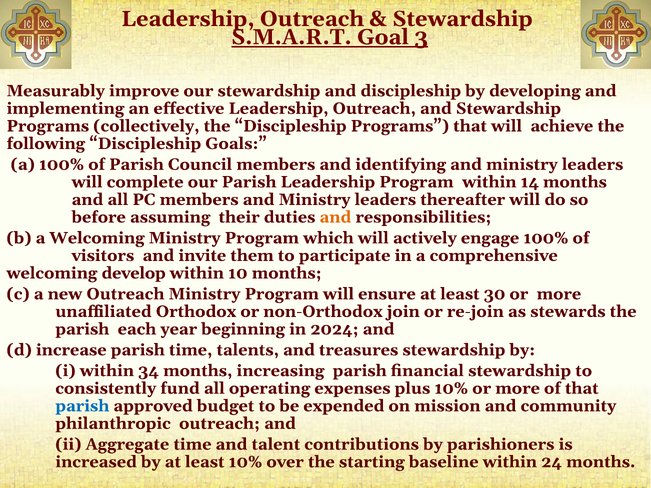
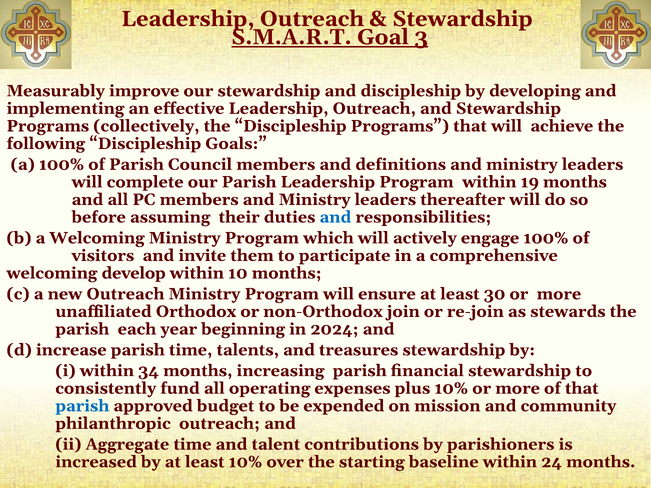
identifying: identifying -> definitions
14: 14 -> 19
and at (335, 217) colour: orange -> blue
